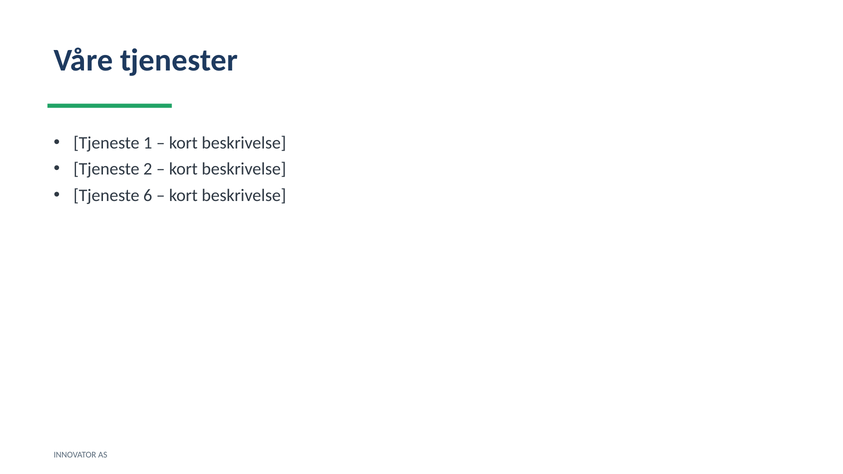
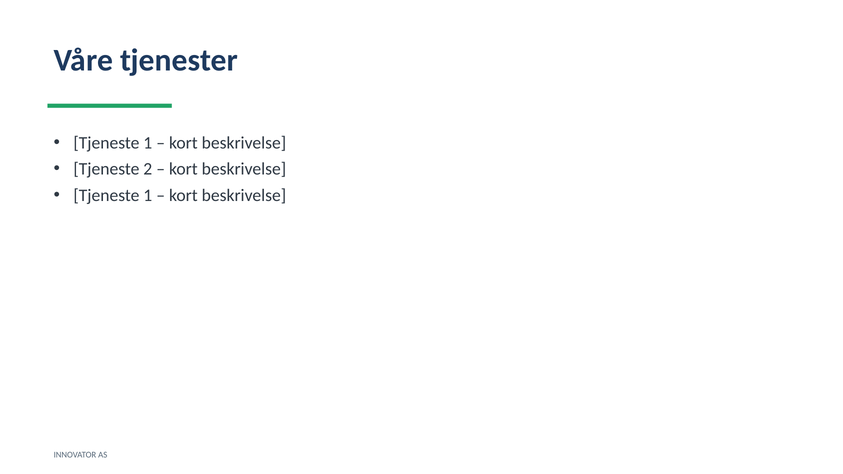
6 at (148, 195): 6 -> 1
